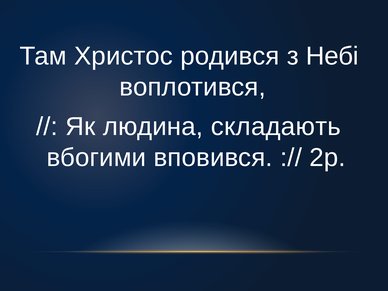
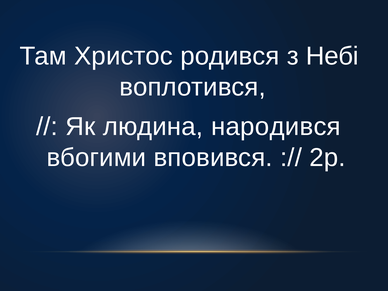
складають: складають -> народився
